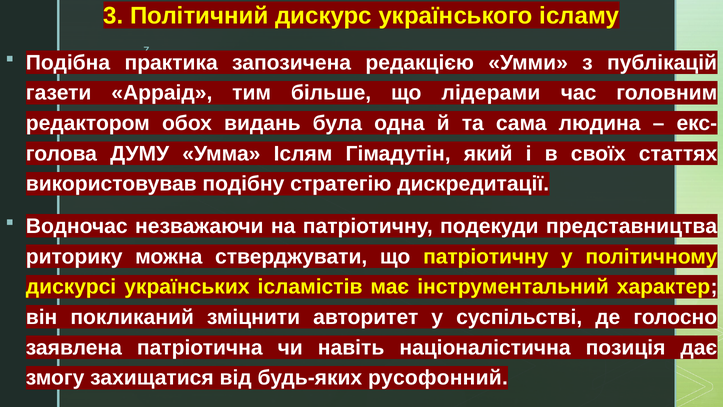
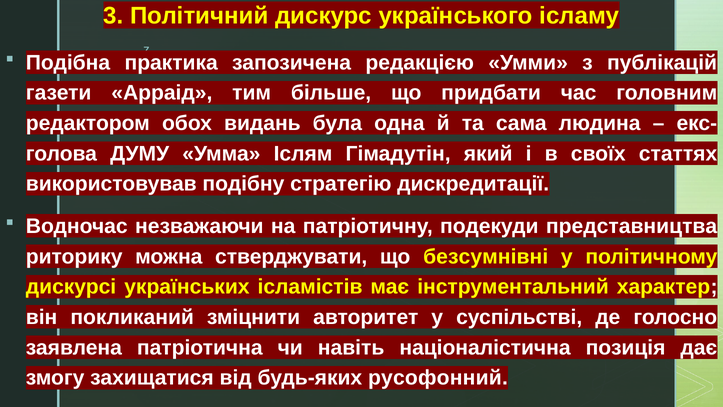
лідерами: лідерами -> придбати
що патріотичну: патріотичну -> безсумнівні
